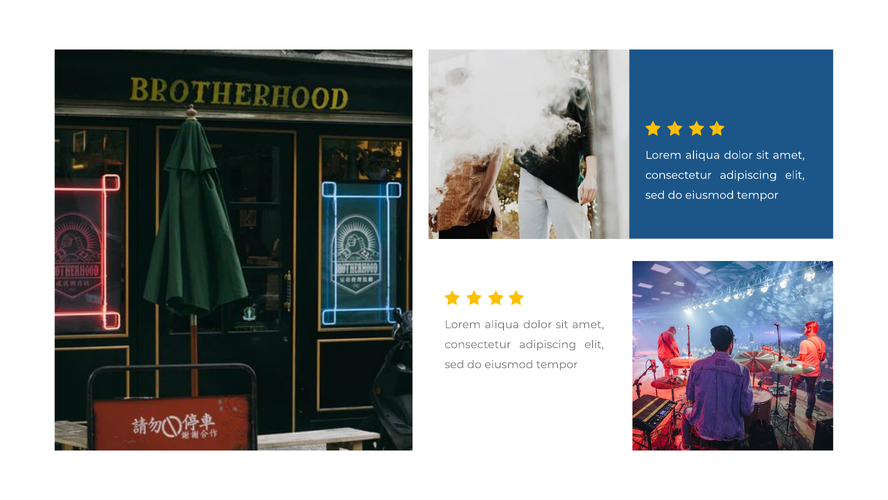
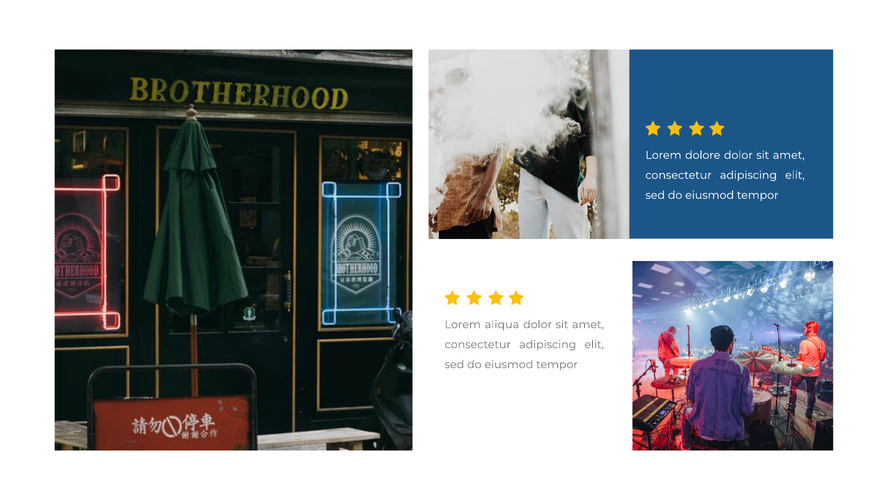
aliqua at (703, 155): aliqua -> dolore
